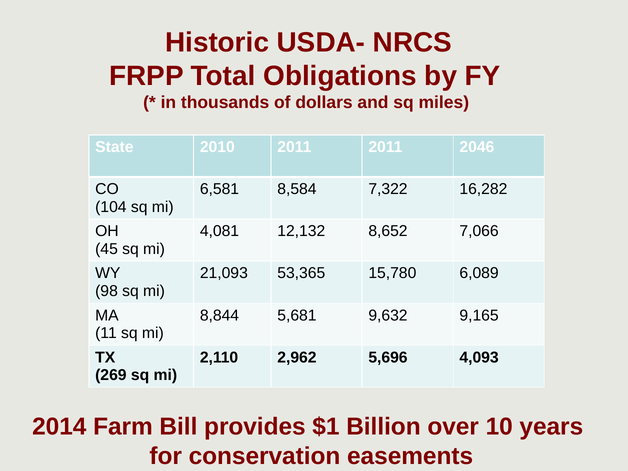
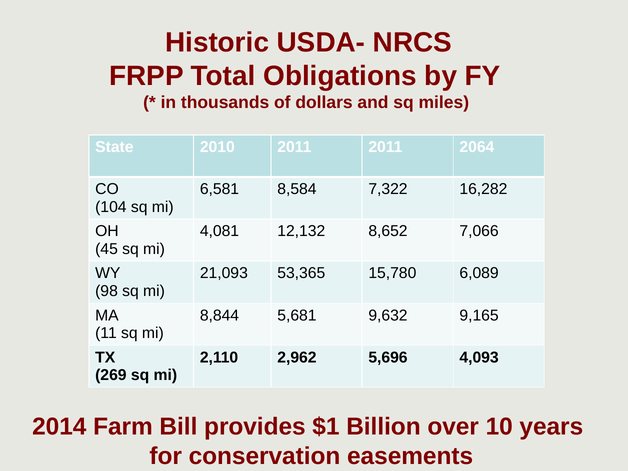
2046: 2046 -> 2064
